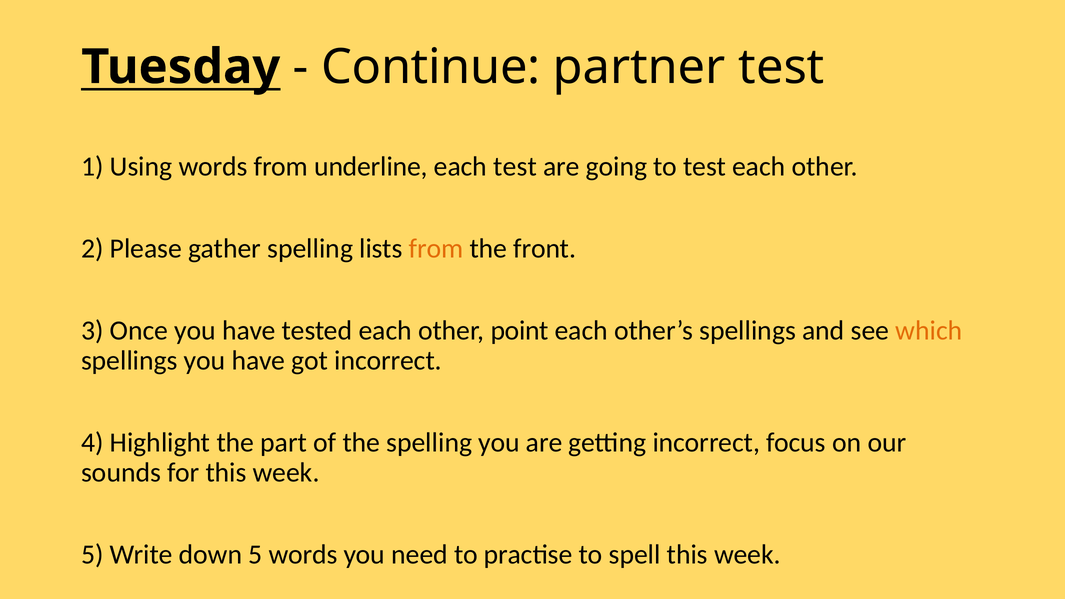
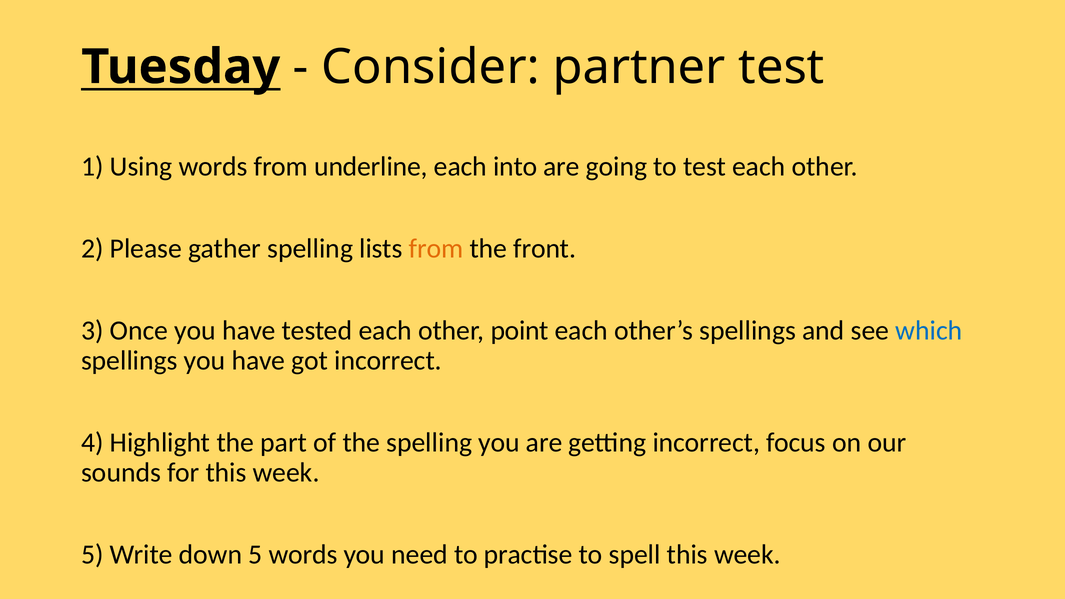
Continue: Continue -> Consider
each test: test -> into
which colour: orange -> blue
